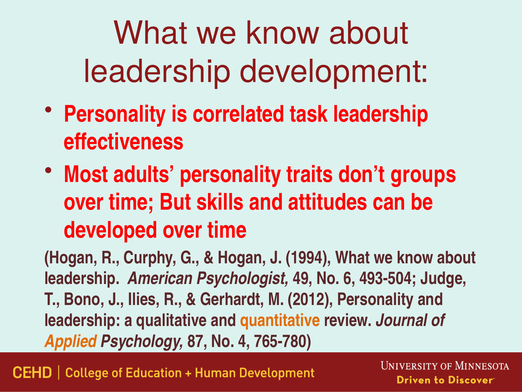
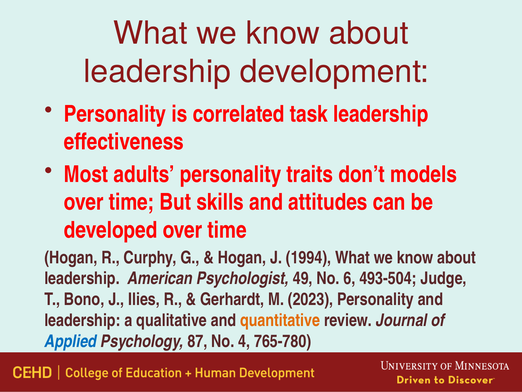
groups: groups -> models
2012: 2012 -> 2023
Applied colour: orange -> blue
